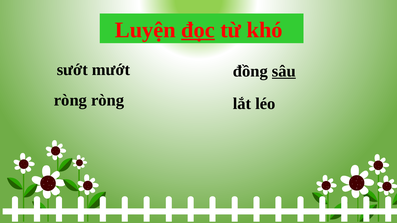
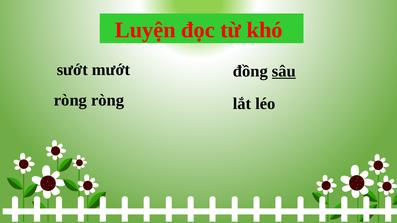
đọc underline: present -> none
